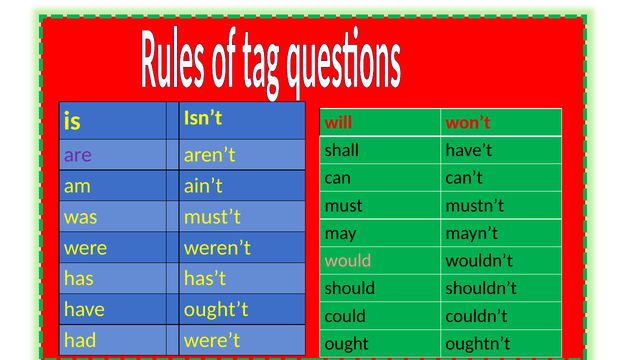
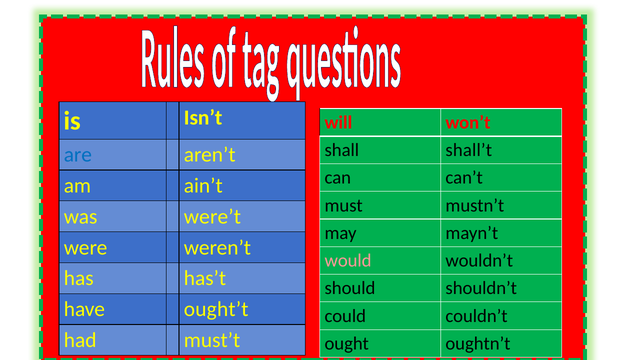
have’t: have’t -> shall’t
are colour: purple -> blue
must’t: must’t -> were’t
were’t: were’t -> must’t
